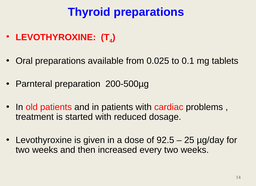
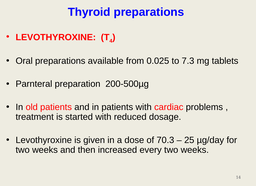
0.1: 0.1 -> 7.3
92.5: 92.5 -> 70.3
